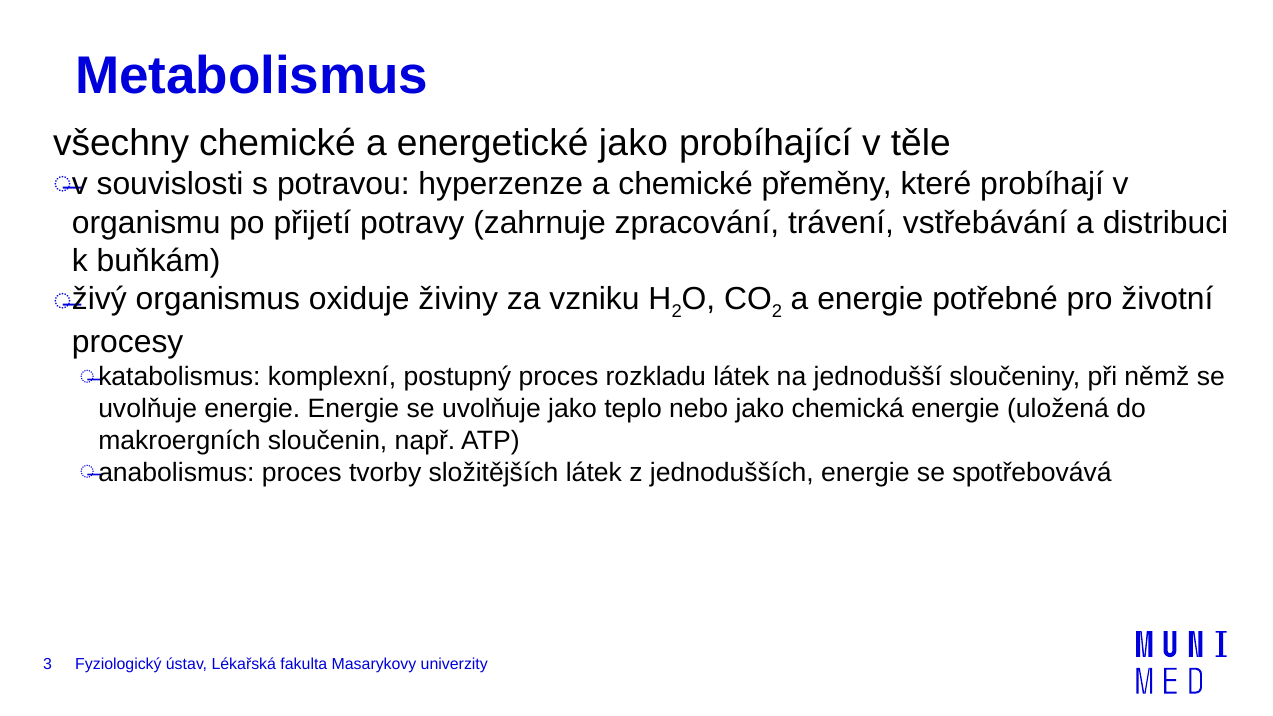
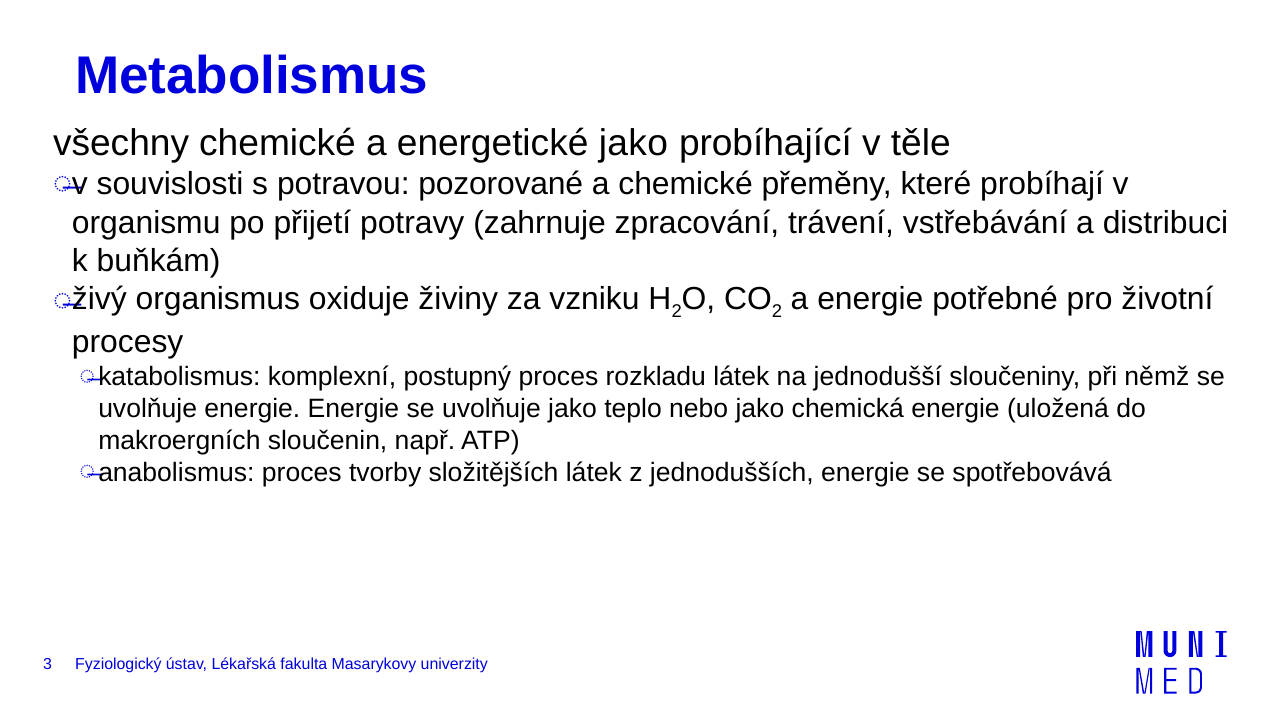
hyperzenze: hyperzenze -> pozorované
